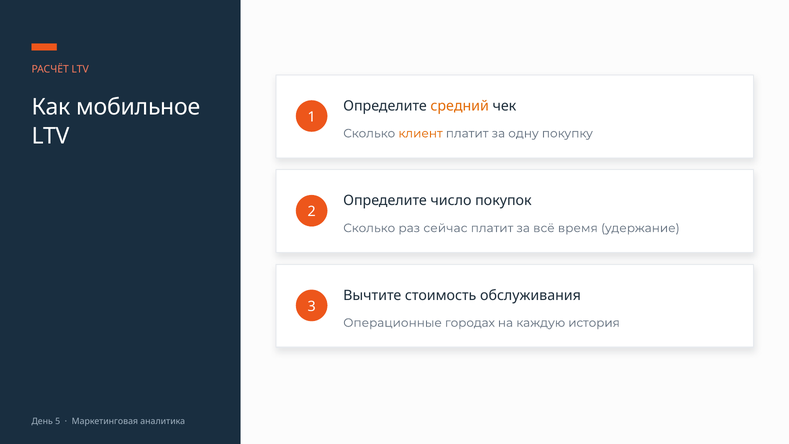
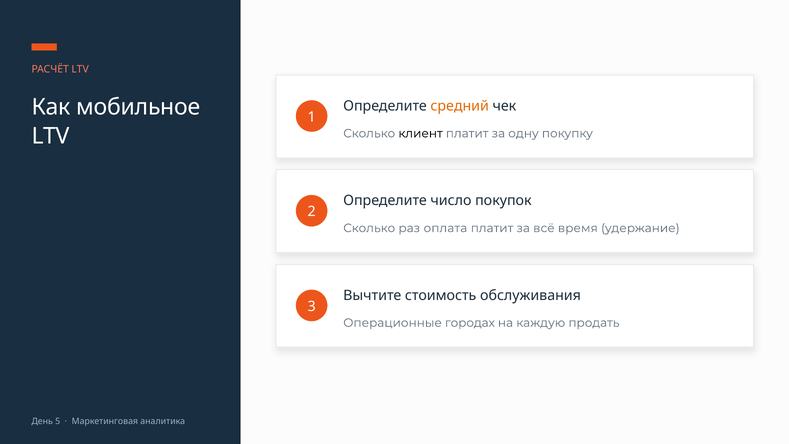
клиент colour: orange -> black
сейчас: сейчас -> оплата
история: история -> продать
